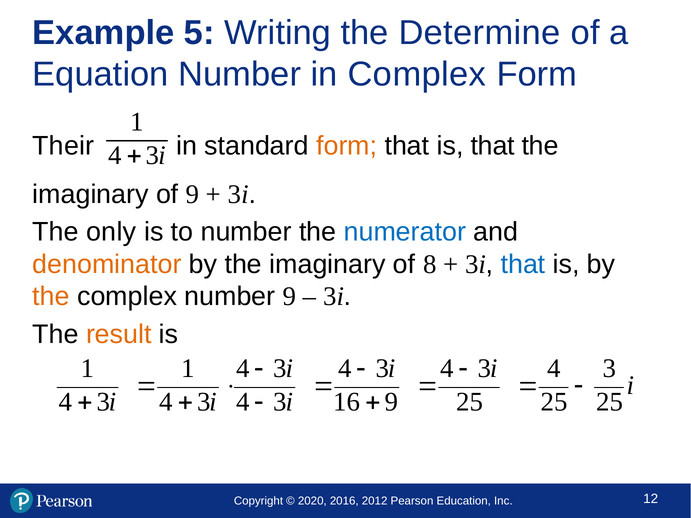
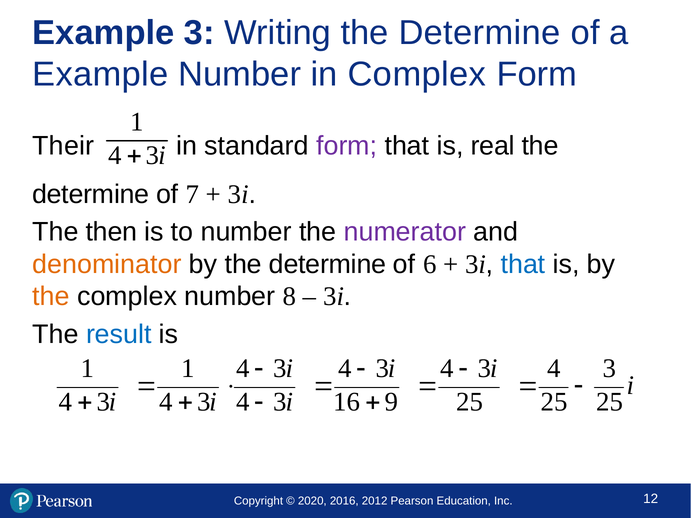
Example 5: 5 -> 3
Equation at (101, 74): Equation -> Example
form at (347, 146) colour: orange -> purple
is that: that -> real
imaginary at (91, 195): imaginary -> determine
of 9: 9 -> 7
only: only -> then
numerator colour: blue -> purple
by the imaginary: imaginary -> determine
8: 8 -> 6
number 9: 9 -> 8
result colour: orange -> blue
